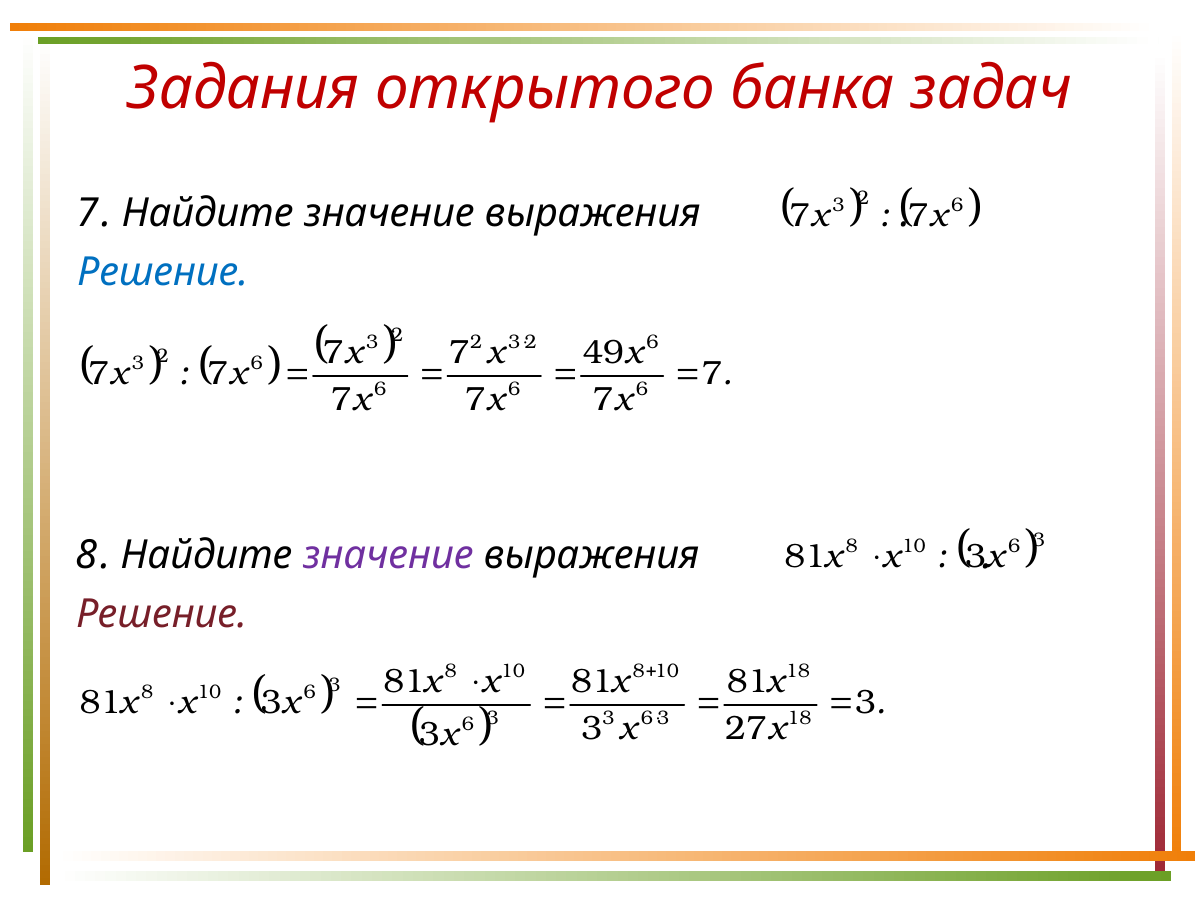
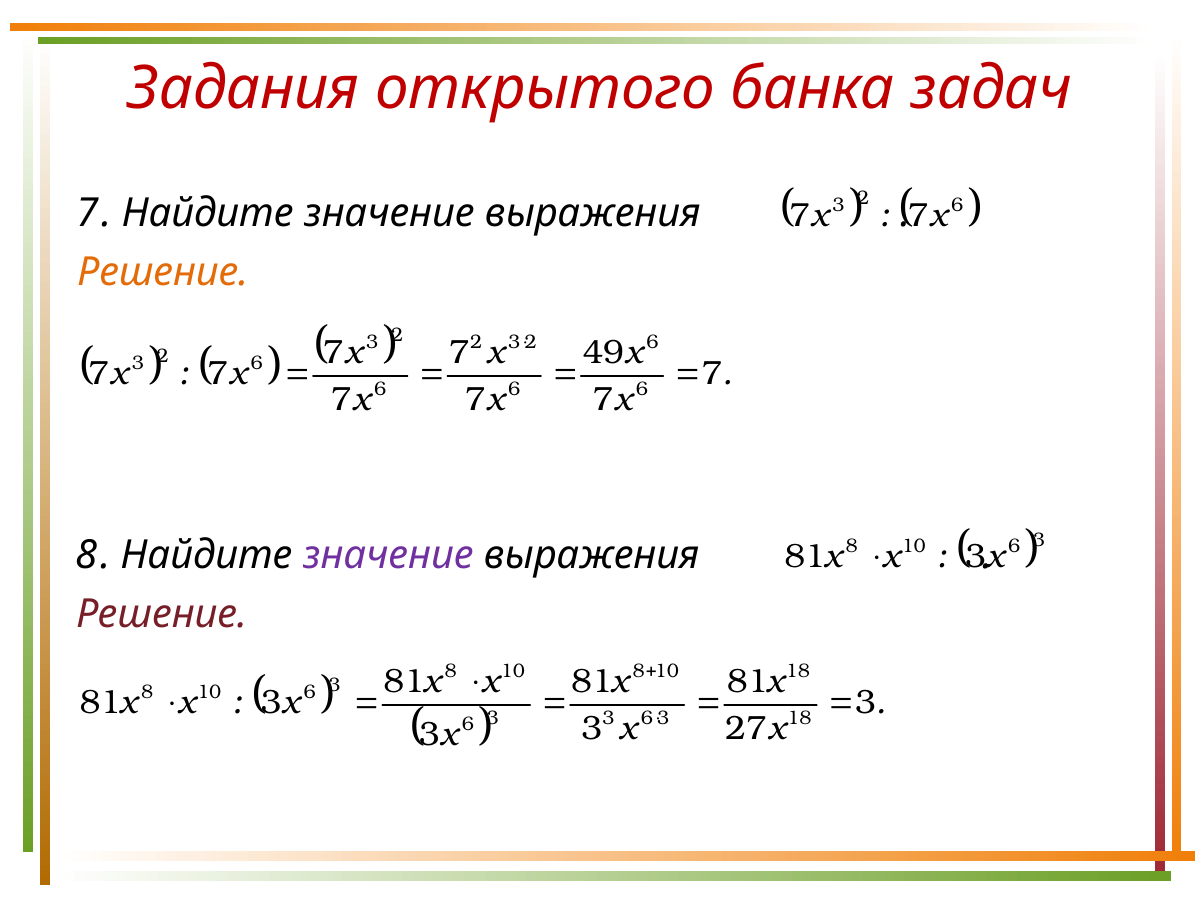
Решение at (163, 272) colour: blue -> orange
